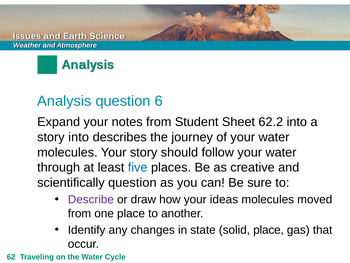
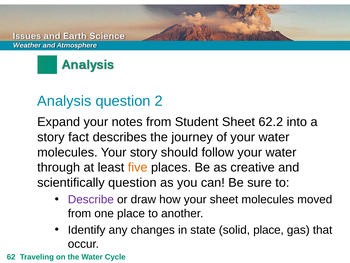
6: 6 -> 2
story into: into -> fact
five colour: blue -> orange
your ideas: ideas -> sheet
